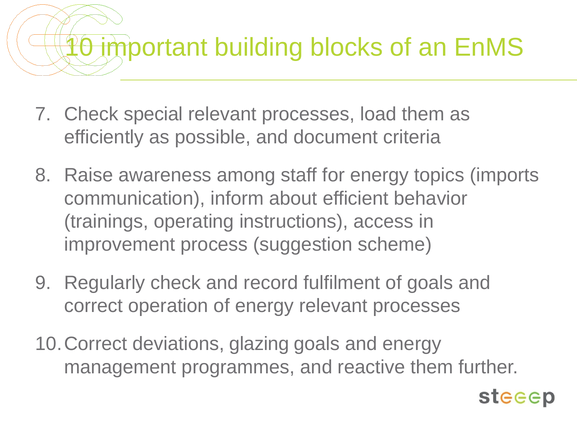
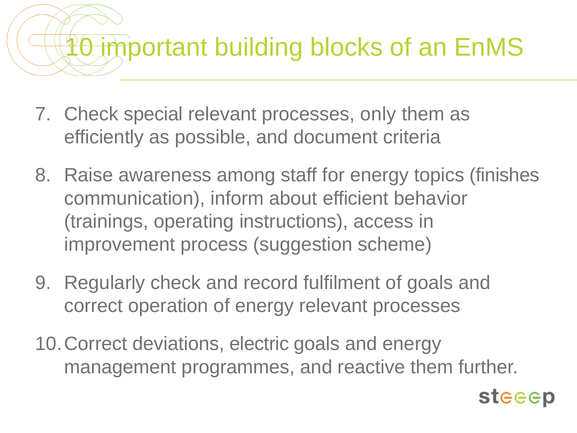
load: load -> only
imports: imports -> finishes
glazing: glazing -> electric
